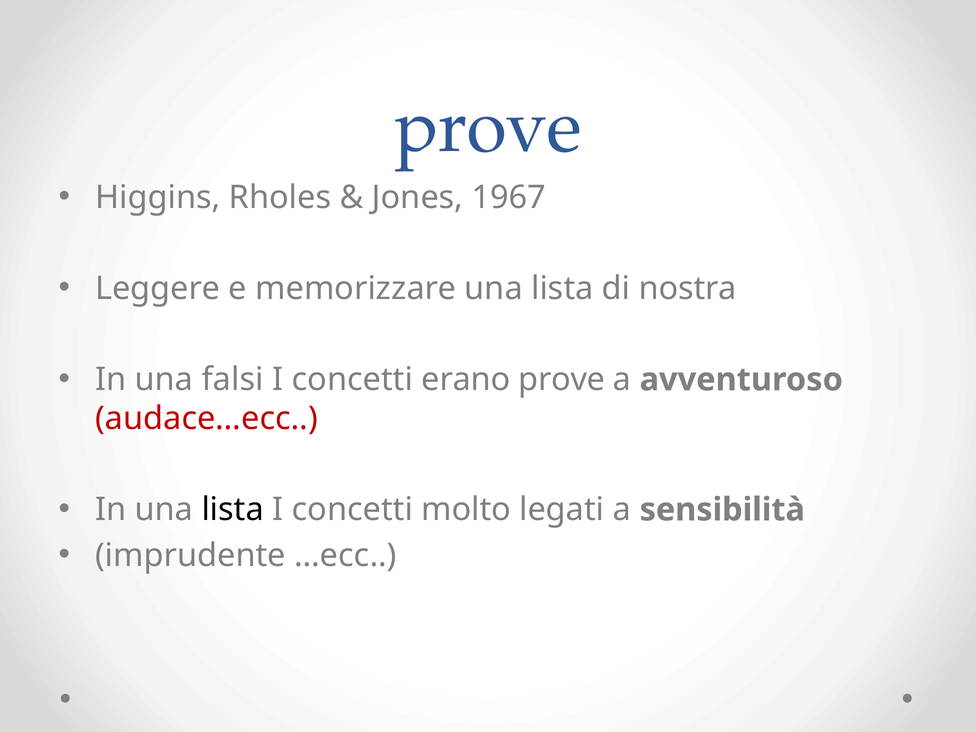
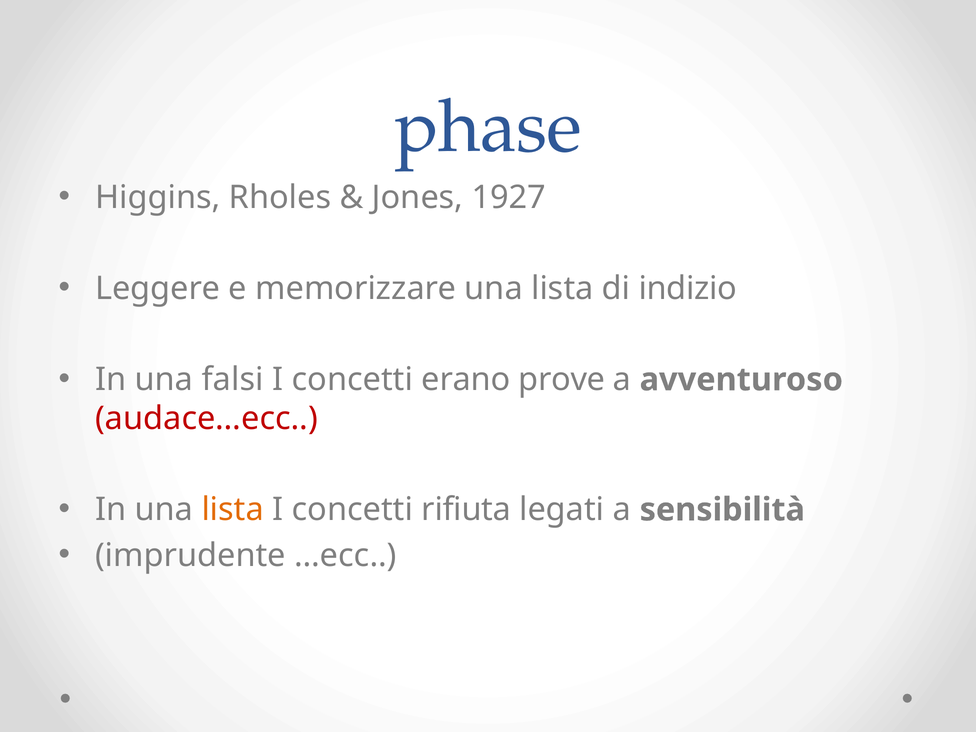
prove at (488, 127): prove -> phase
1967: 1967 -> 1927
nostra: nostra -> indizio
lista at (233, 510) colour: black -> orange
molto: molto -> rifiuta
